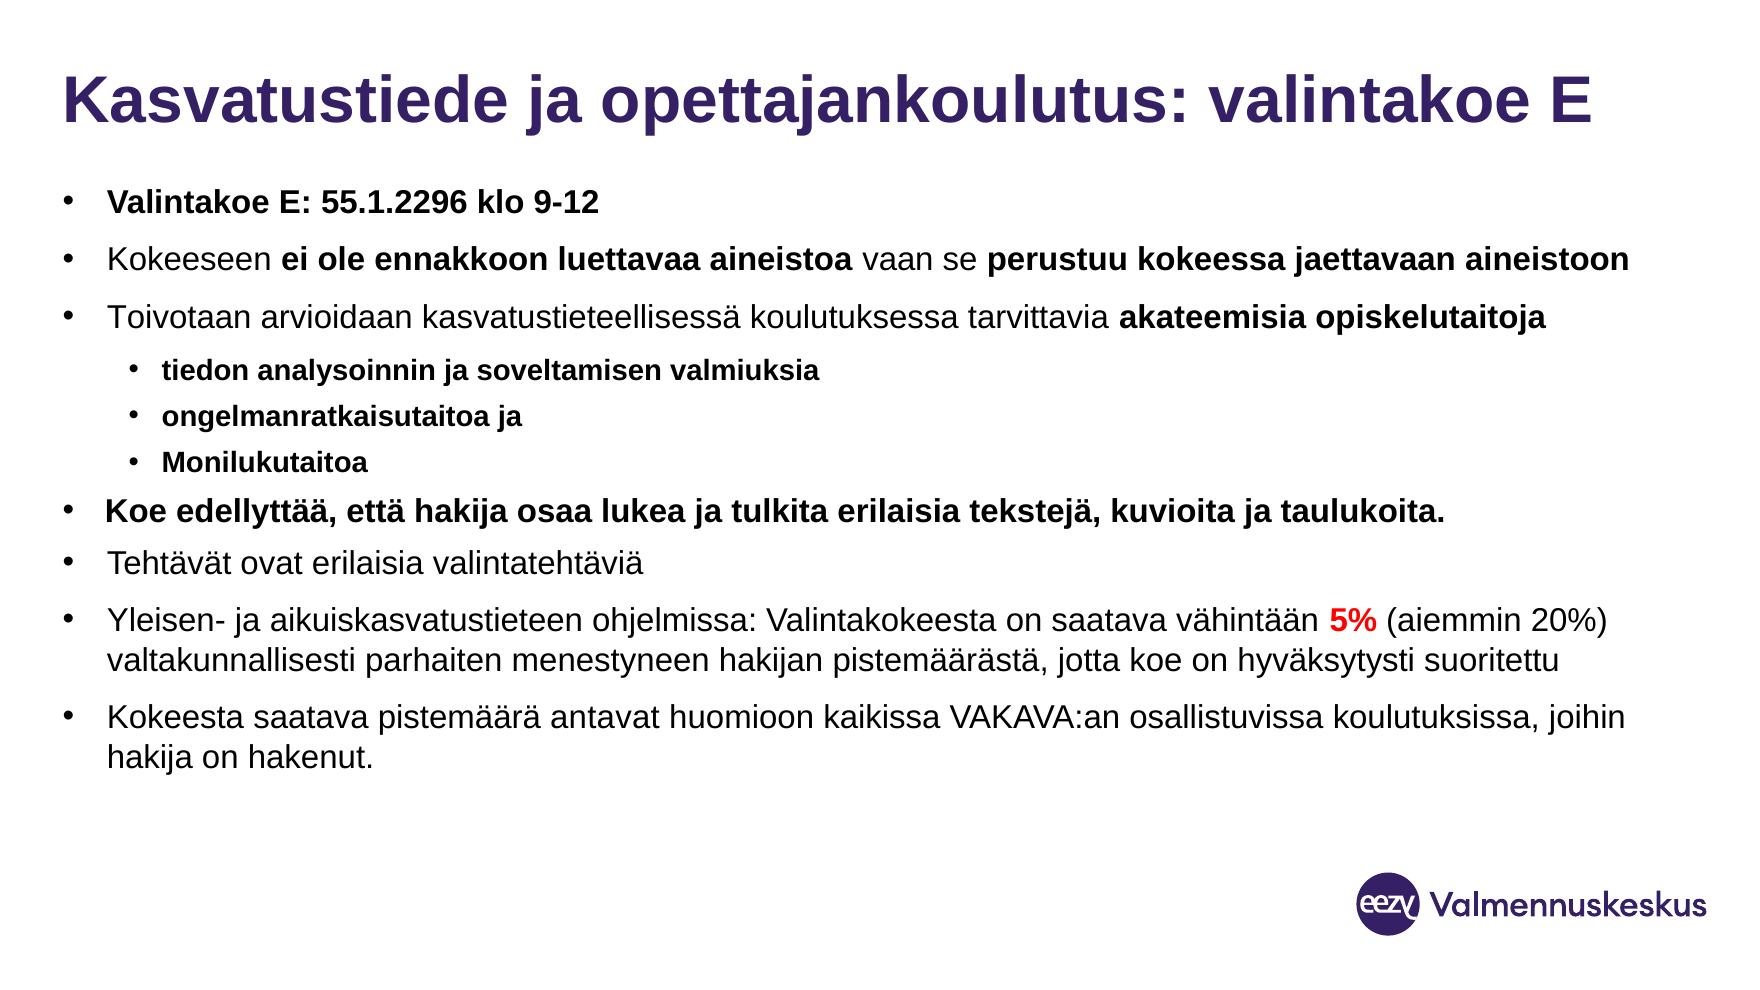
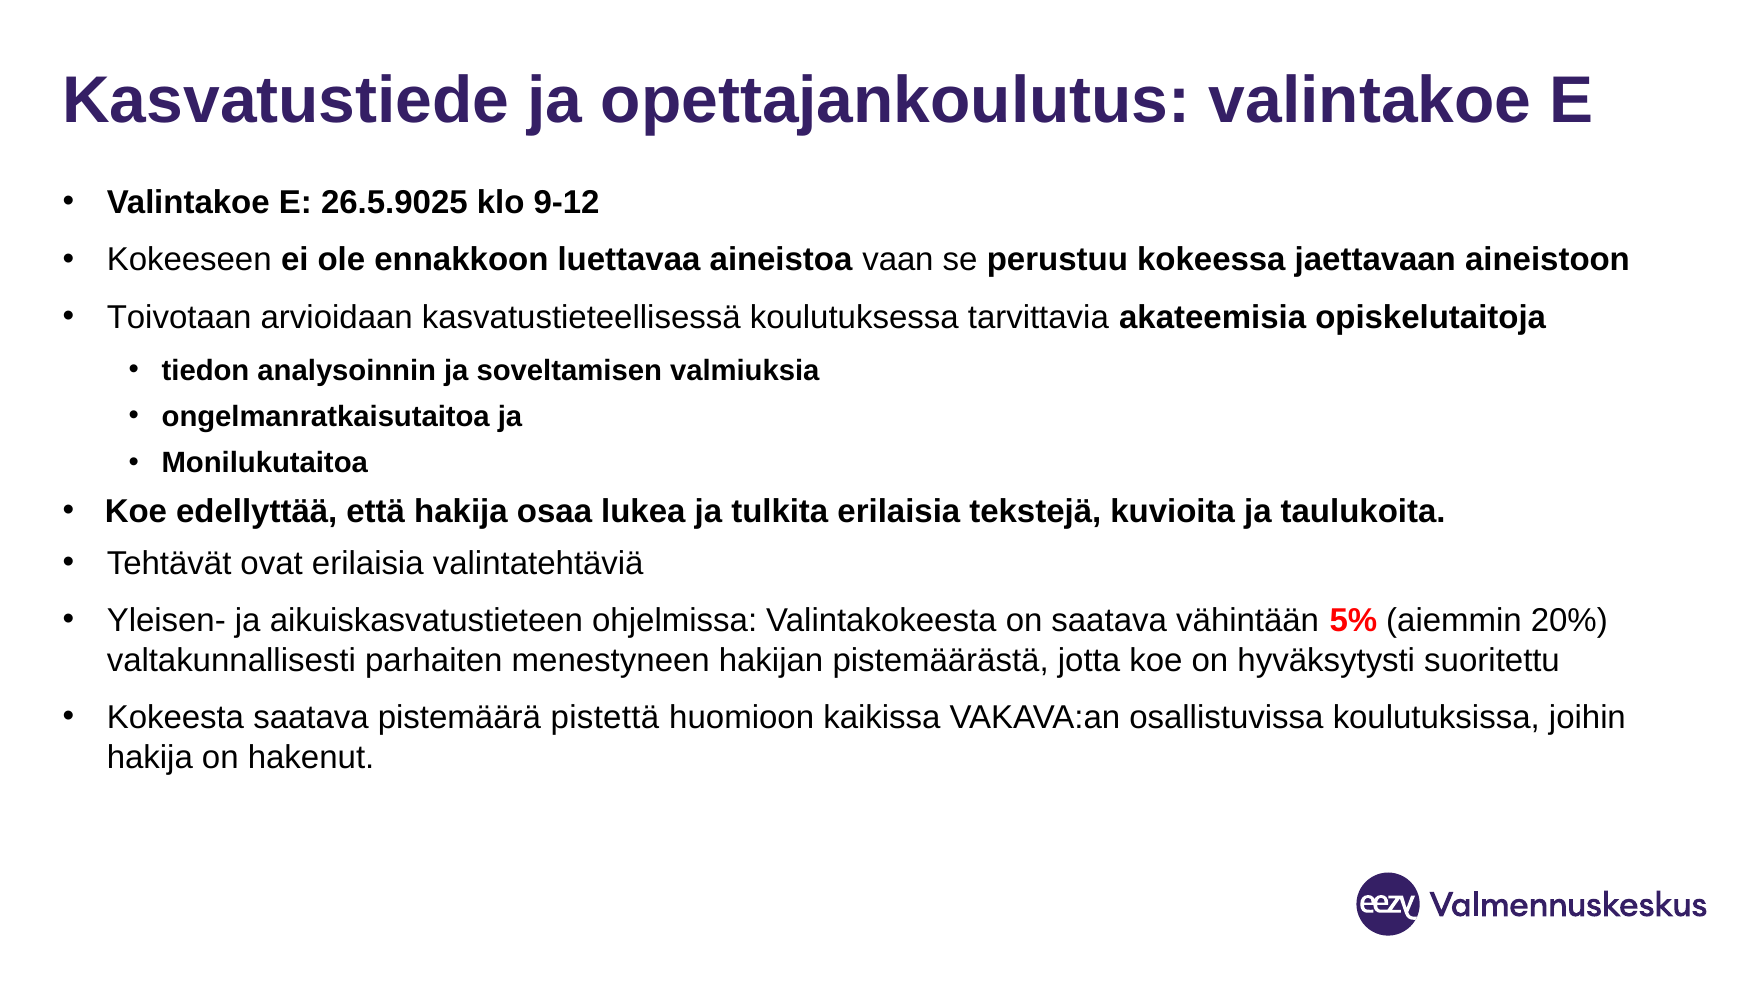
55.1.2296: 55.1.2296 -> 26.5.9025
antavat: antavat -> pistettä
